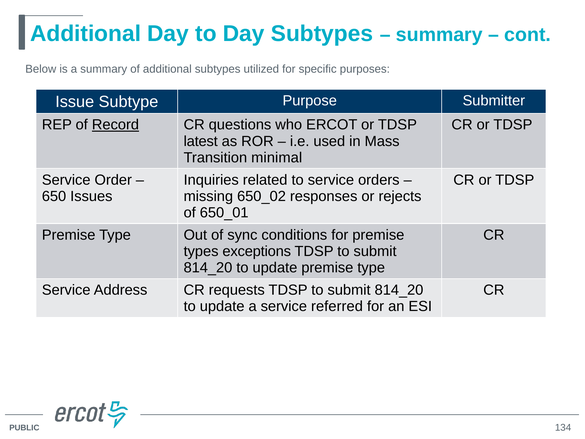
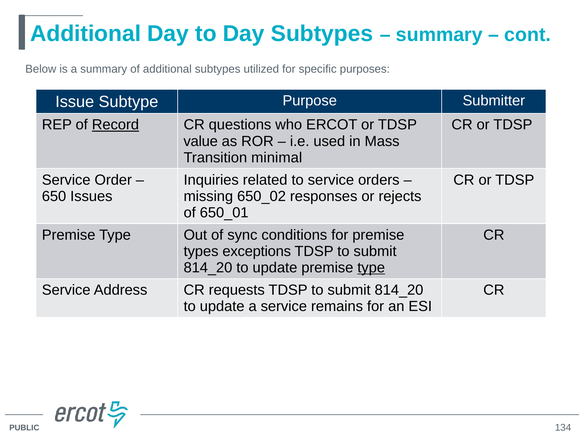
latest: latest -> value
type at (371, 267) underline: none -> present
referred: referred -> remains
